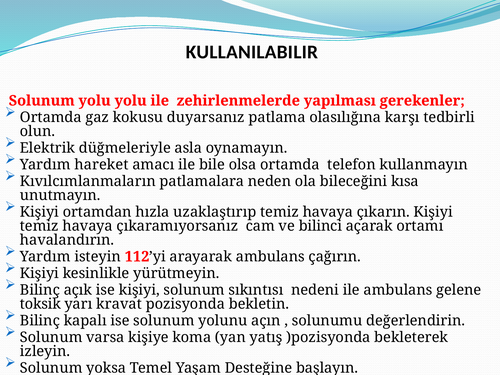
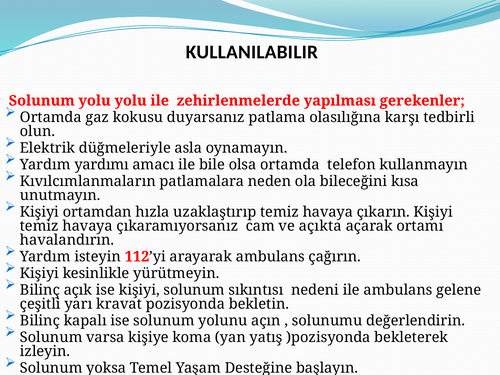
hareket: hareket -> yardımı
bilinci: bilinci -> açıkta
toksik: toksik -> çeşitli
